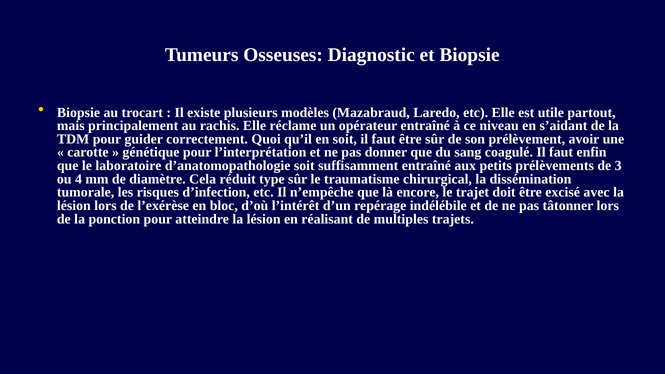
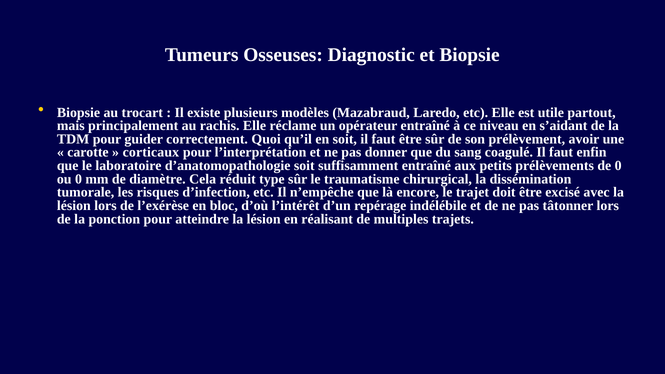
génétique: génétique -> corticaux
de 3: 3 -> 0
ou 4: 4 -> 0
